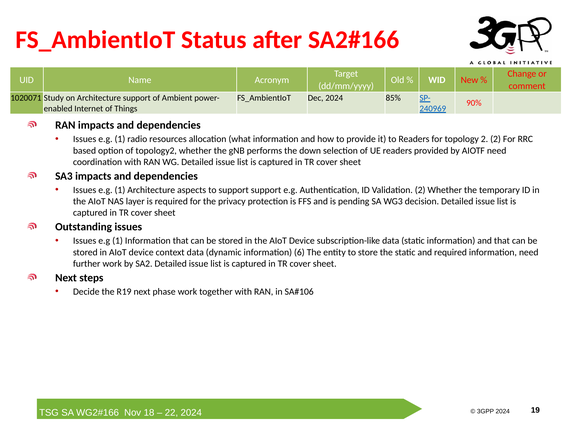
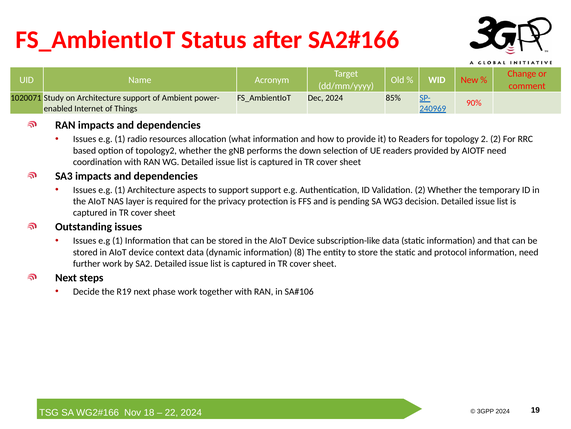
6: 6 -> 8
and required: required -> protocol
